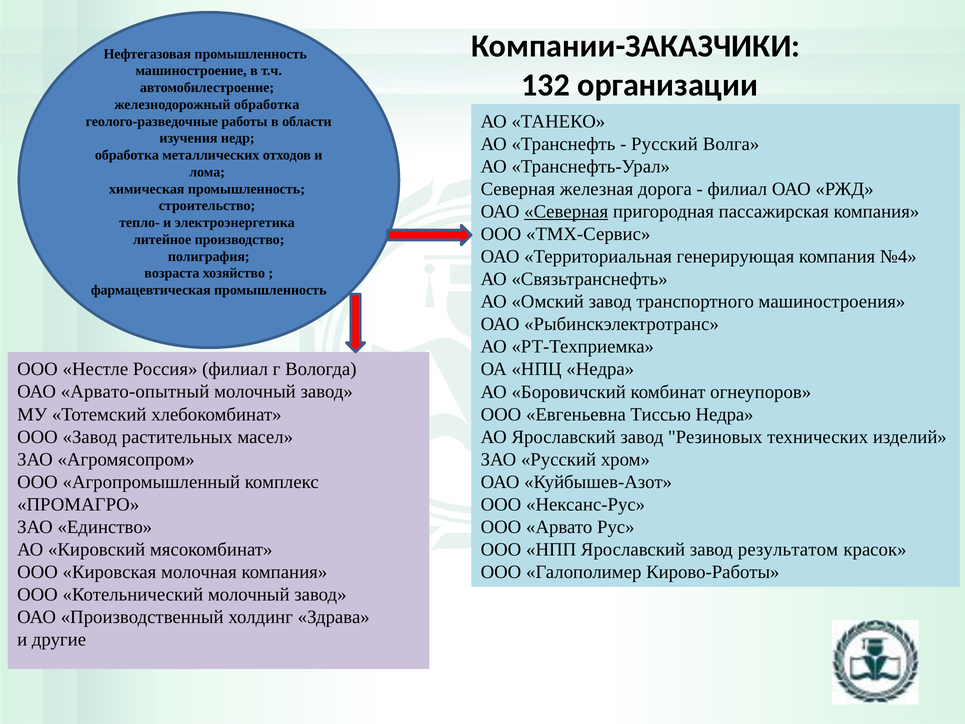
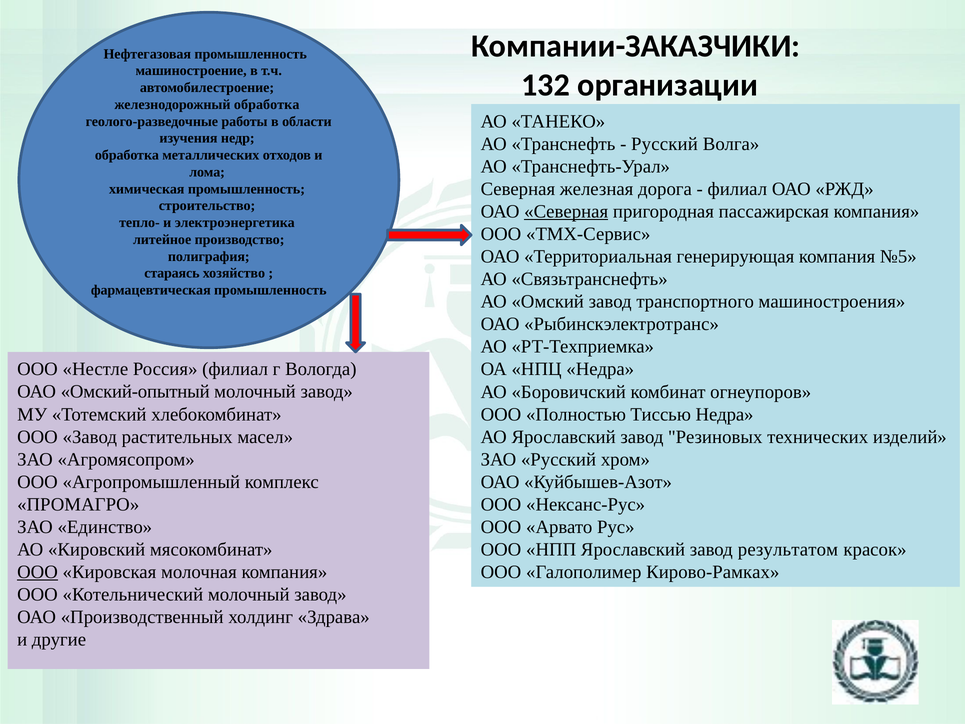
№4: №4 -> №5
возраста: возраста -> стараясь
Арвато-опытный: Арвато-опытный -> Омский-опытный
Евгеньевна: Евгеньевна -> Полностью
ООО at (38, 572) underline: none -> present
Кирово-Работы: Кирово-Работы -> Кирово-Рамках
